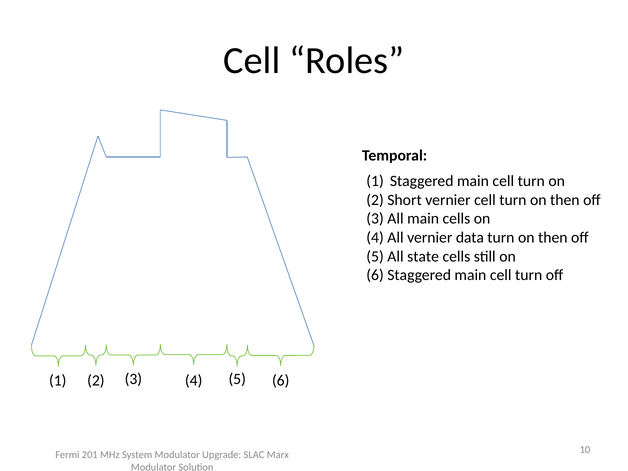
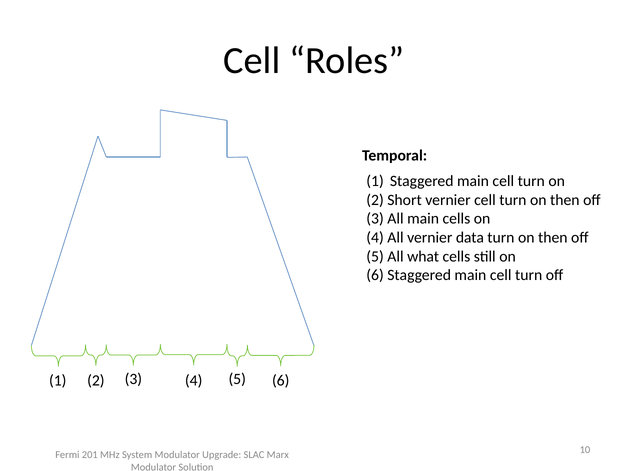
state: state -> what
